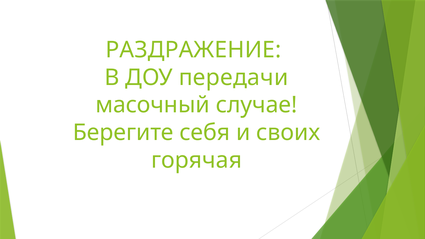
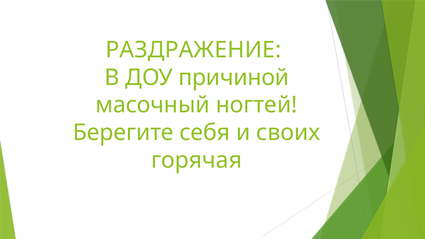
передачи: передачи -> причиной
случае: случае -> ногтей
